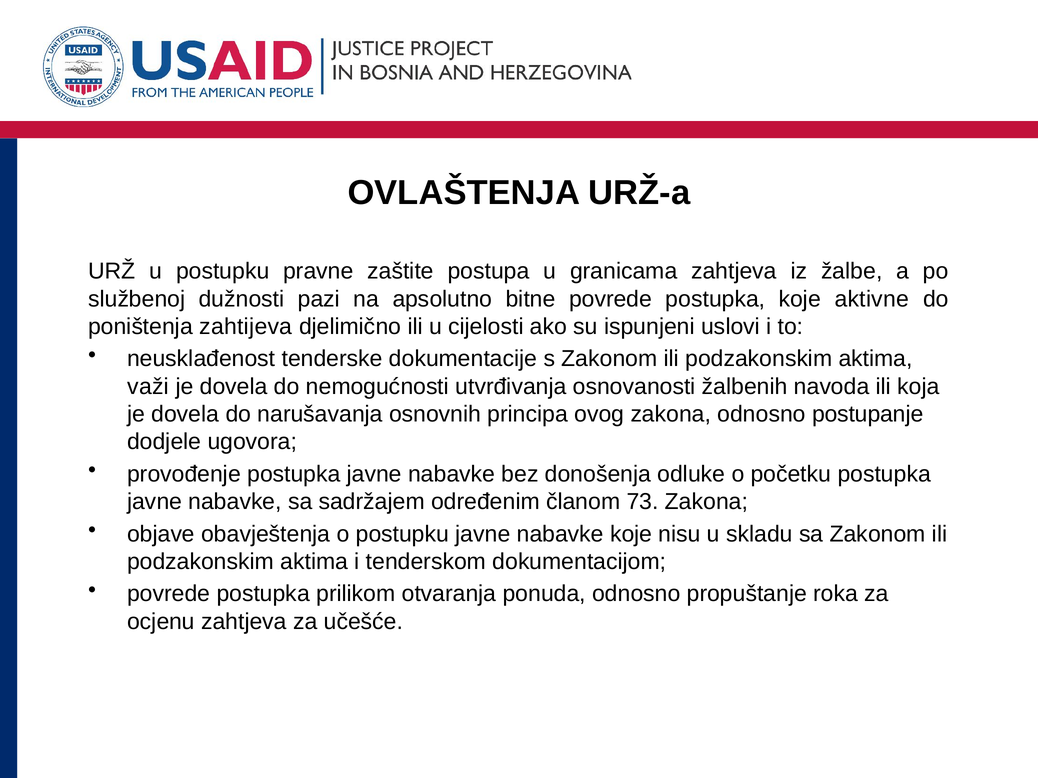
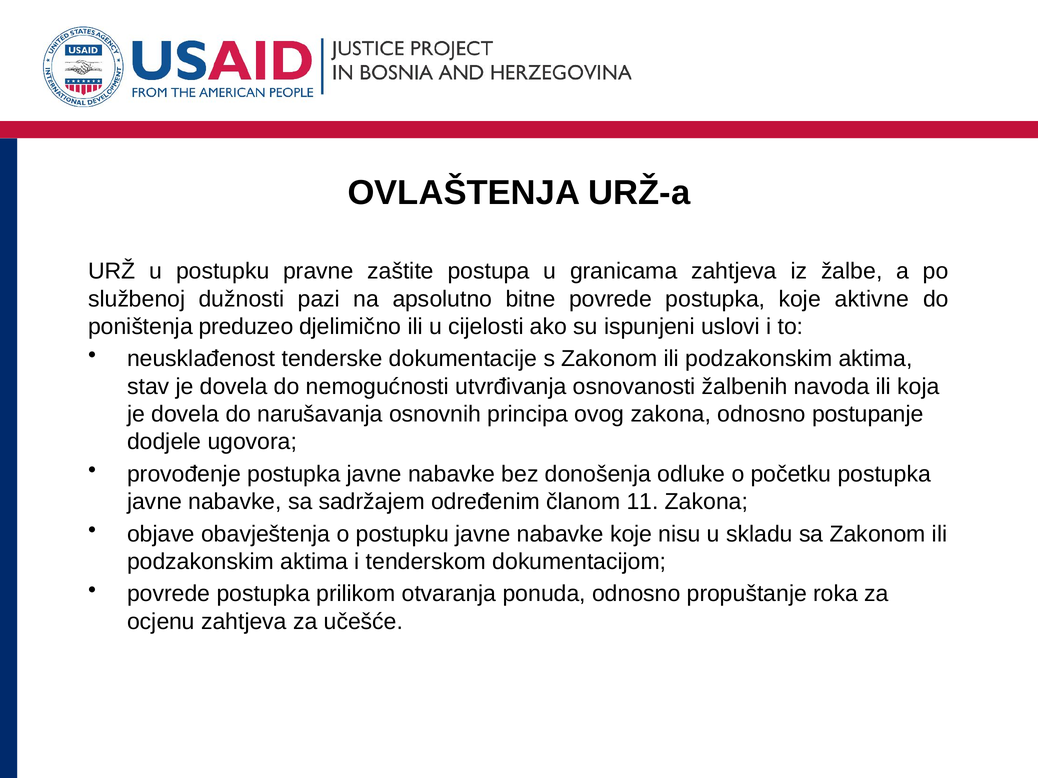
zahtijeva: zahtijeva -> preduzeo
važi: važi -> stav
73: 73 -> 11
